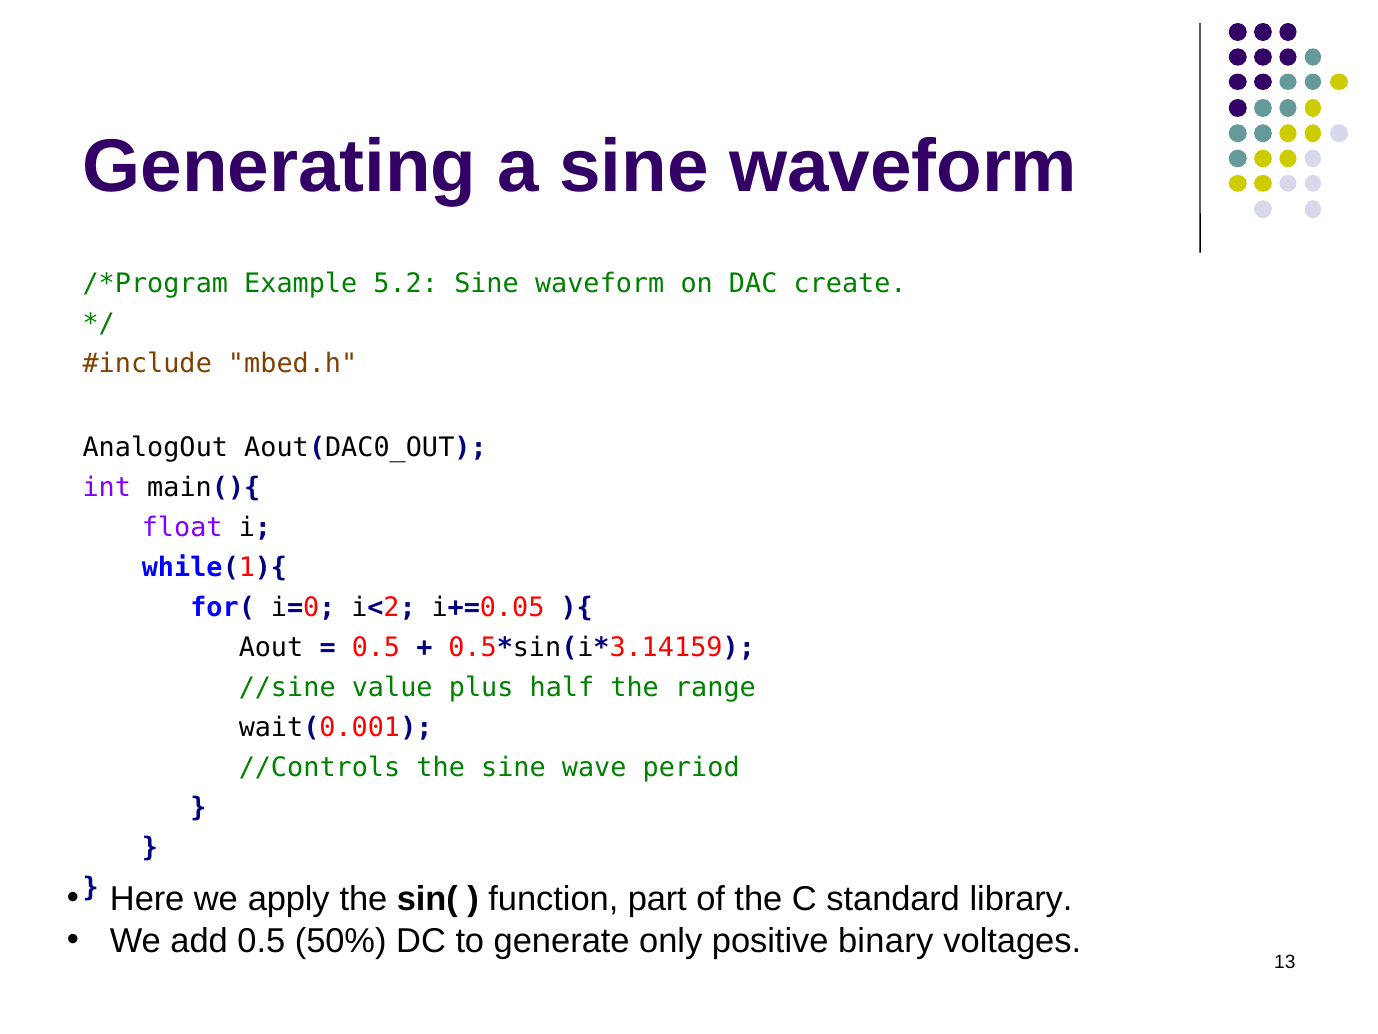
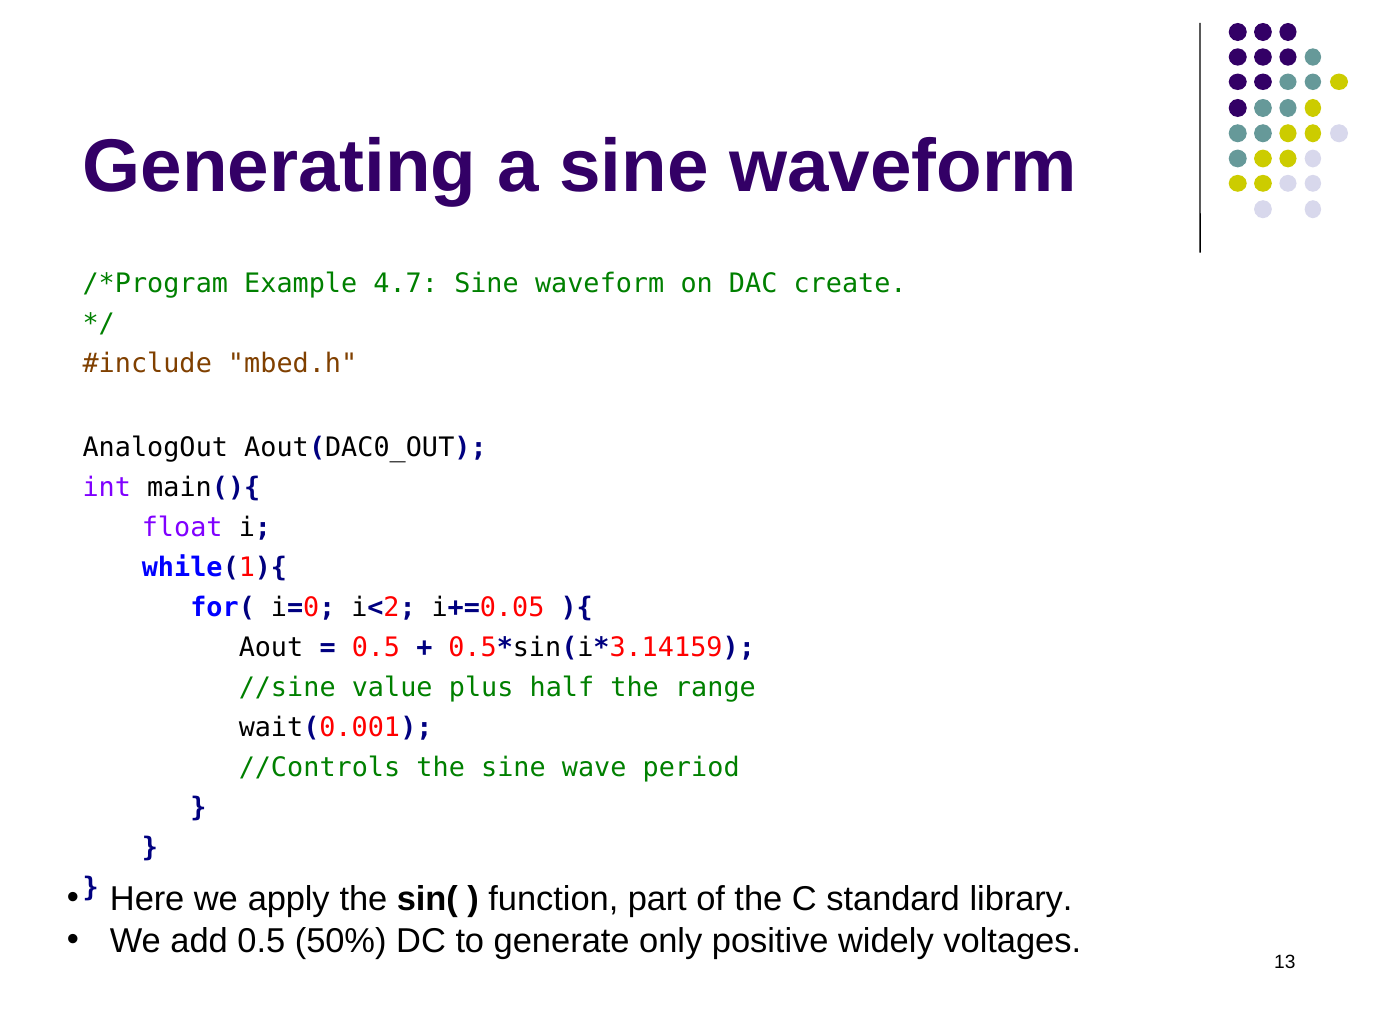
5.2: 5.2 -> 4.7
binary: binary -> widely
